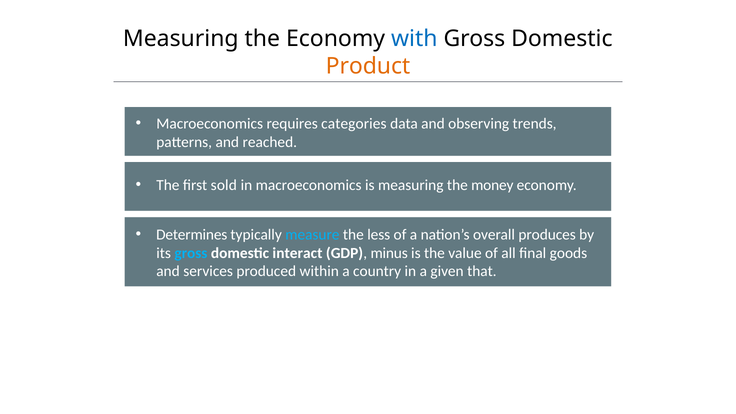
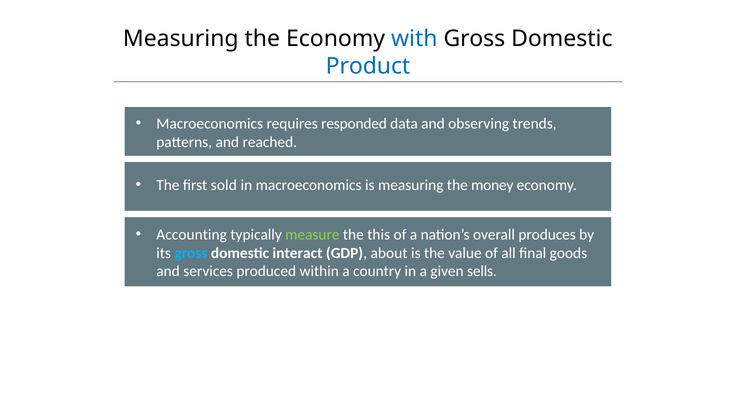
Product colour: orange -> blue
categories: categories -> responded
Determines: Determines -> Accounting
measure colour: light blue -> light green
less: less -> this
minus: minus -> about
that: that -> sells
